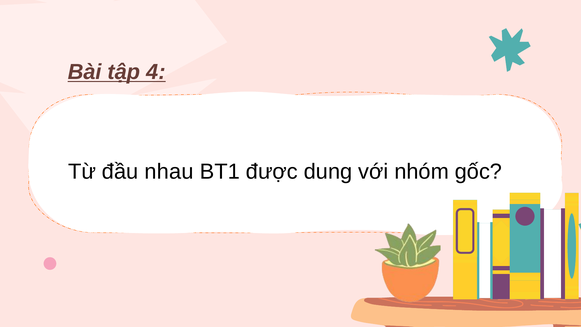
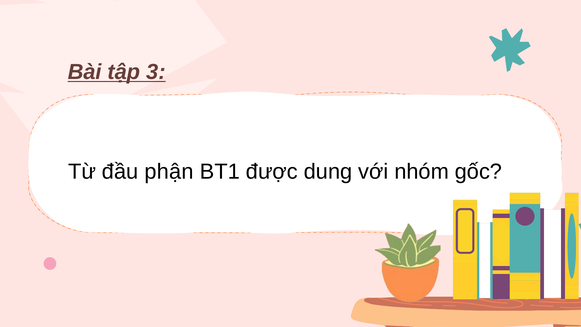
4: 4 -> 3
nhau: nhau -> phận
